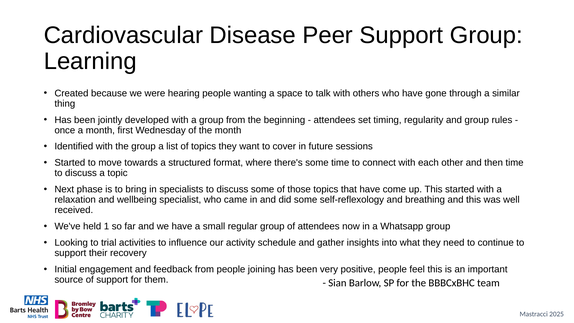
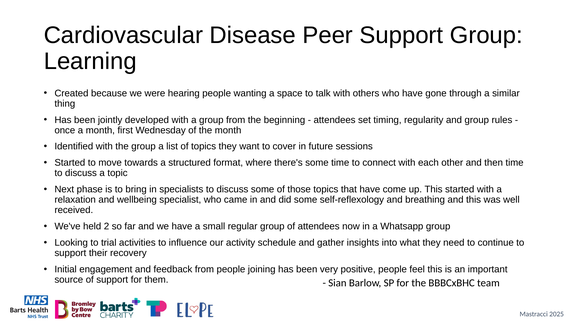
1: 1 -> 2
